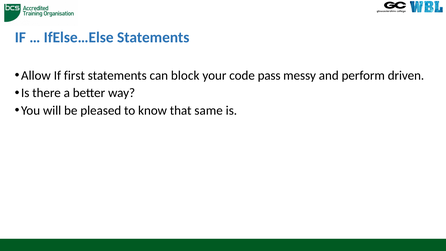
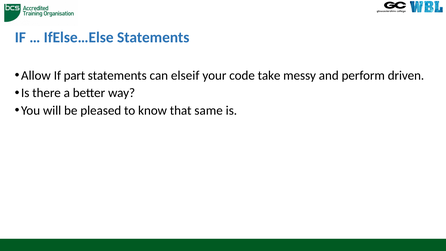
first: first -> part
block: block -> elseif
pass: pass -> take
